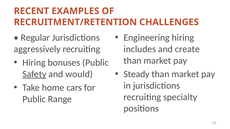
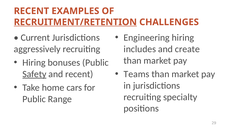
RECRUITMENT/RETENTION underline: none -> present
Regular: Regular -> Current
Steady: Steady -> Teams
and would: would -> recent
